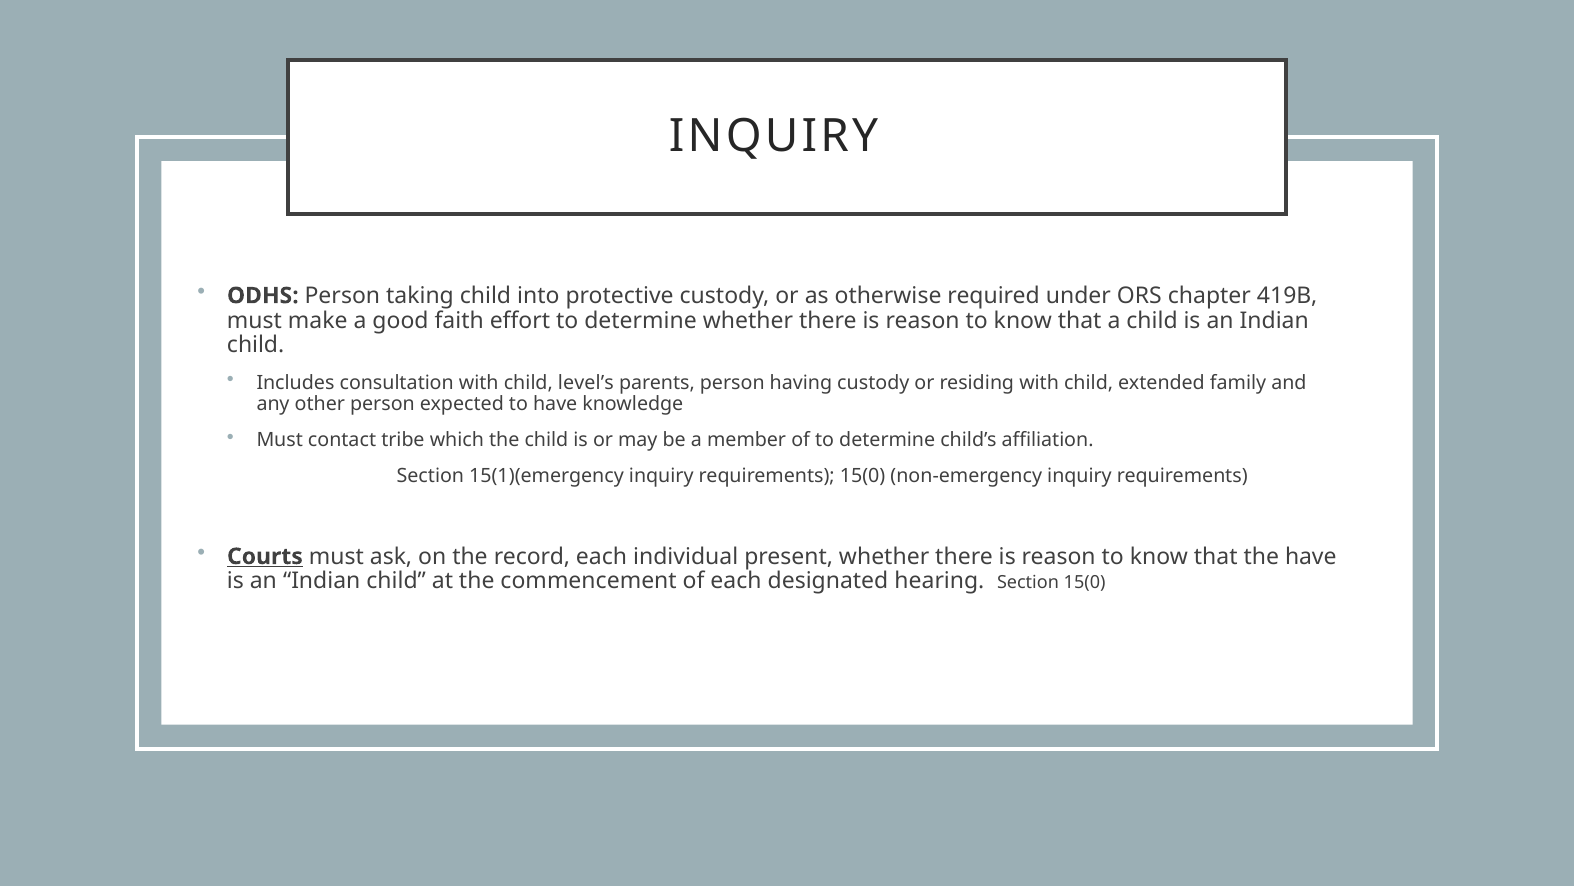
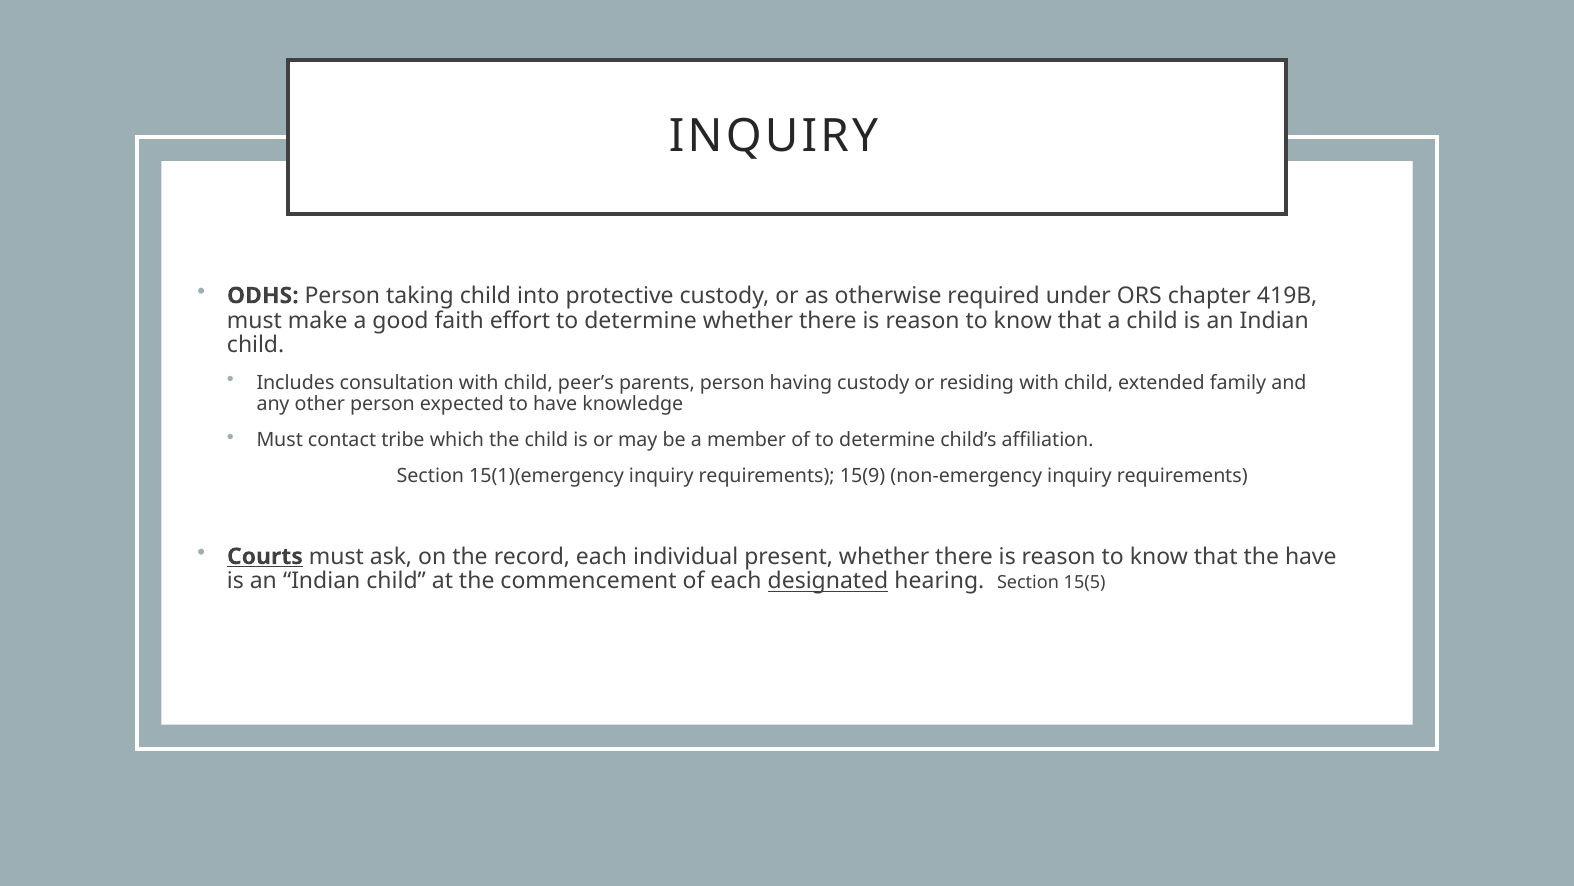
level’s: level’s -> peer’s
requirements 15(0: 15(0 -> 15(9
designated underline: none -> present
Section 15(0: 15(0 -> 15(5
